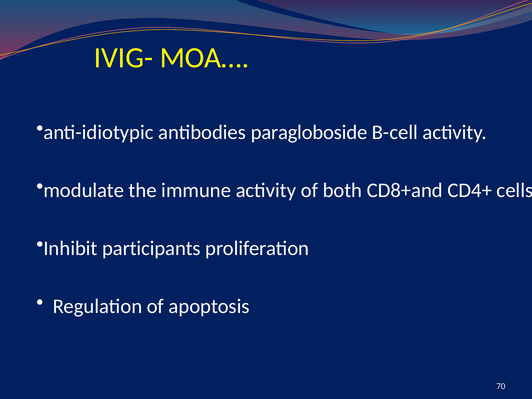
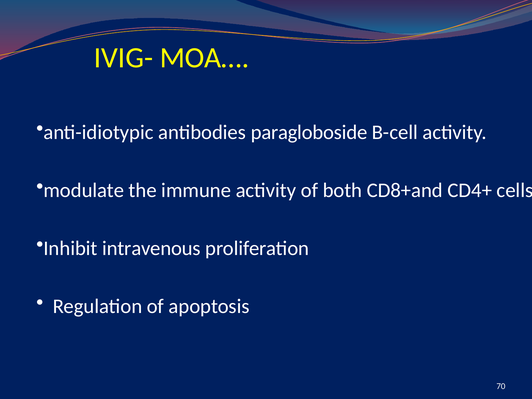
participants: participants -> intravenous
